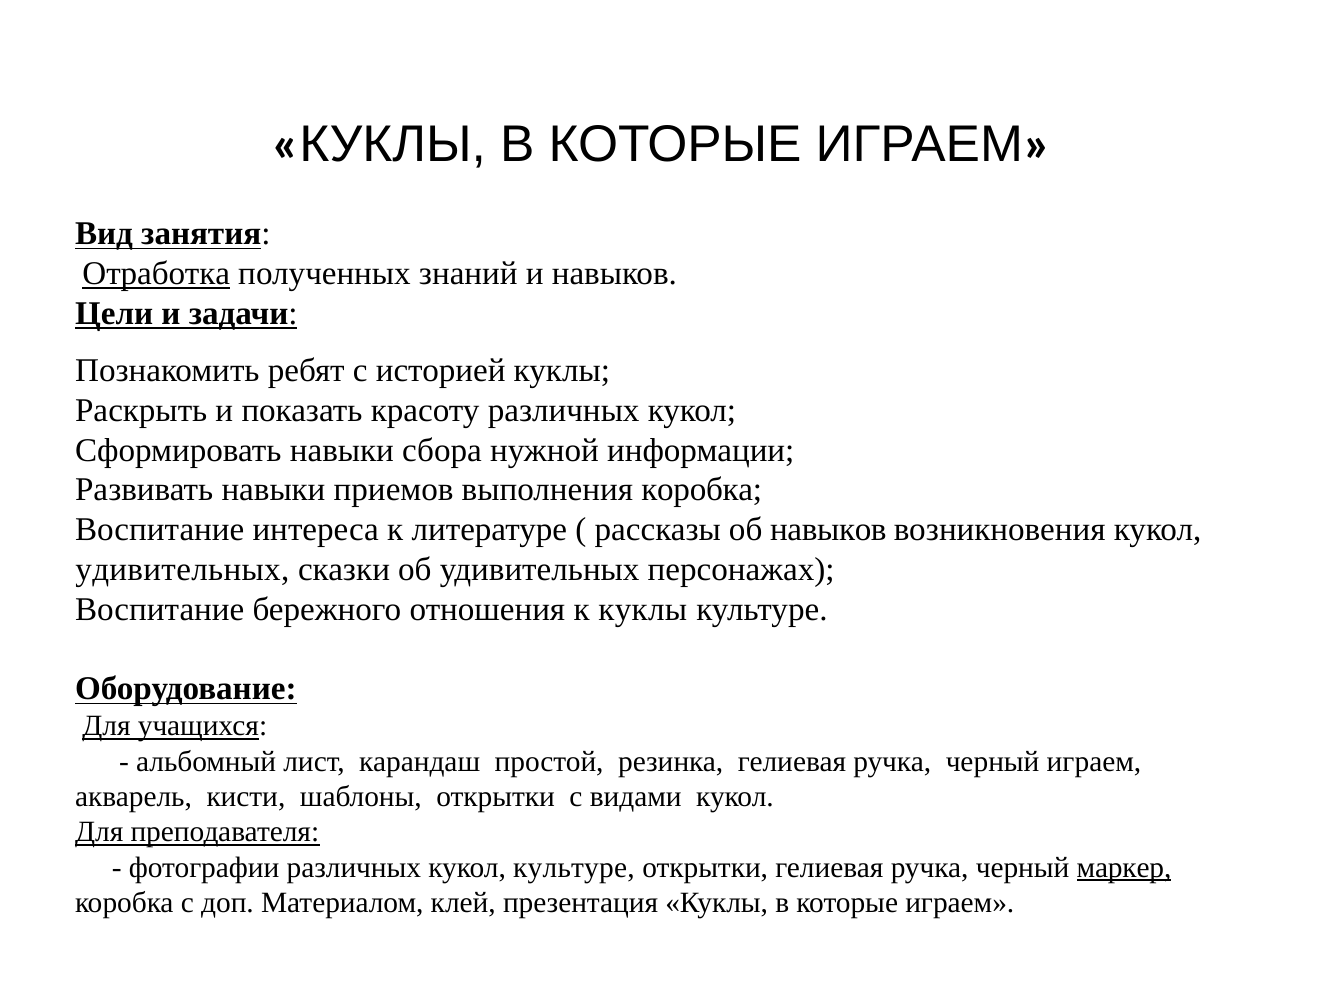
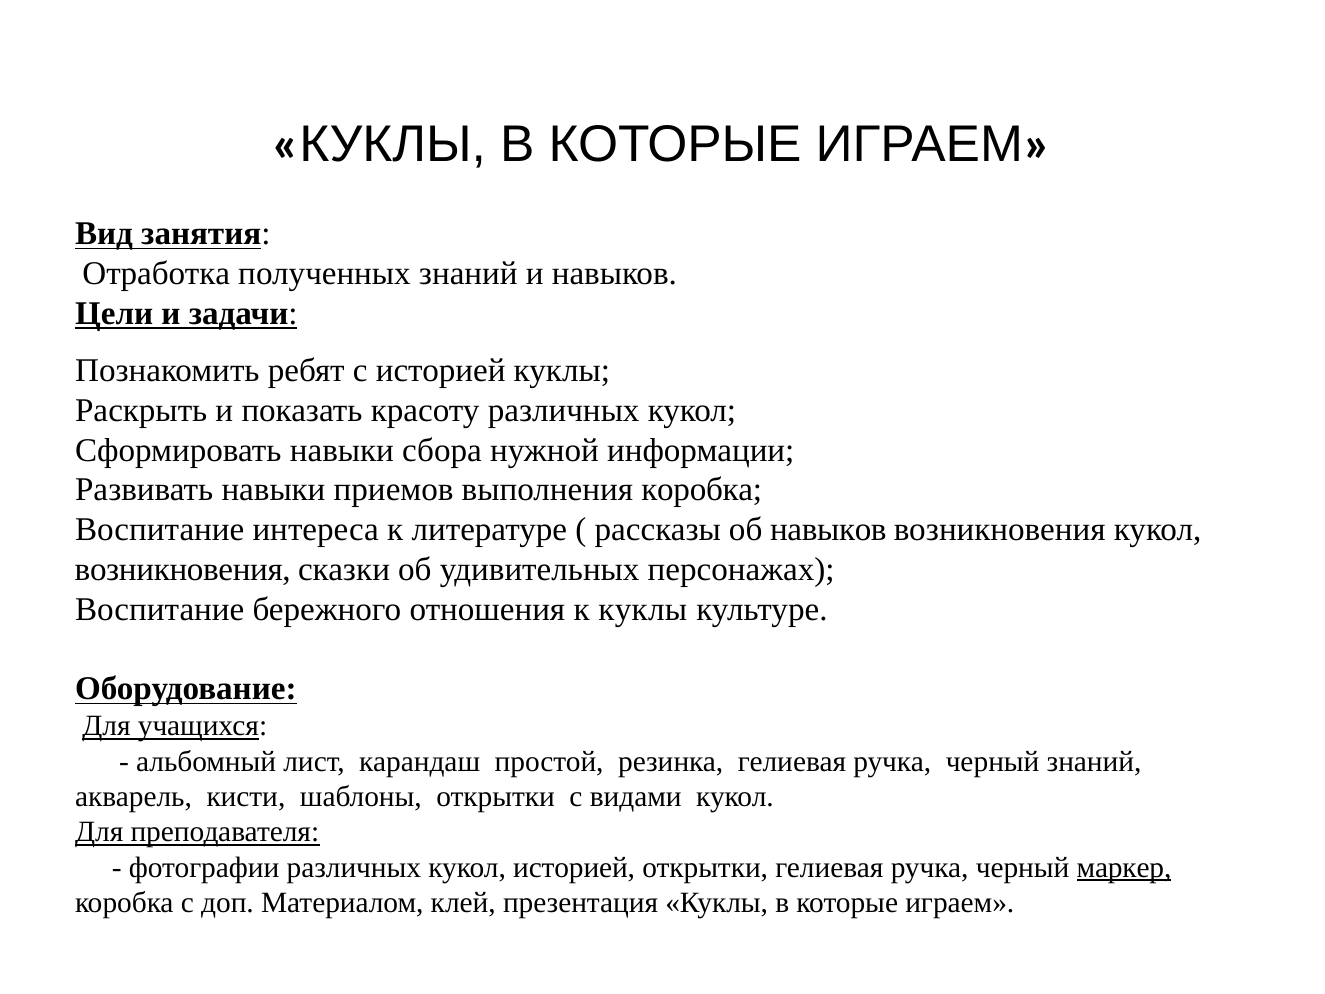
Отработка underline: present -> none
удивительных at (182, 569): удивительных -> возникновения
черный играем: играем -> знаний
кукол культуре: культуре -> историей
